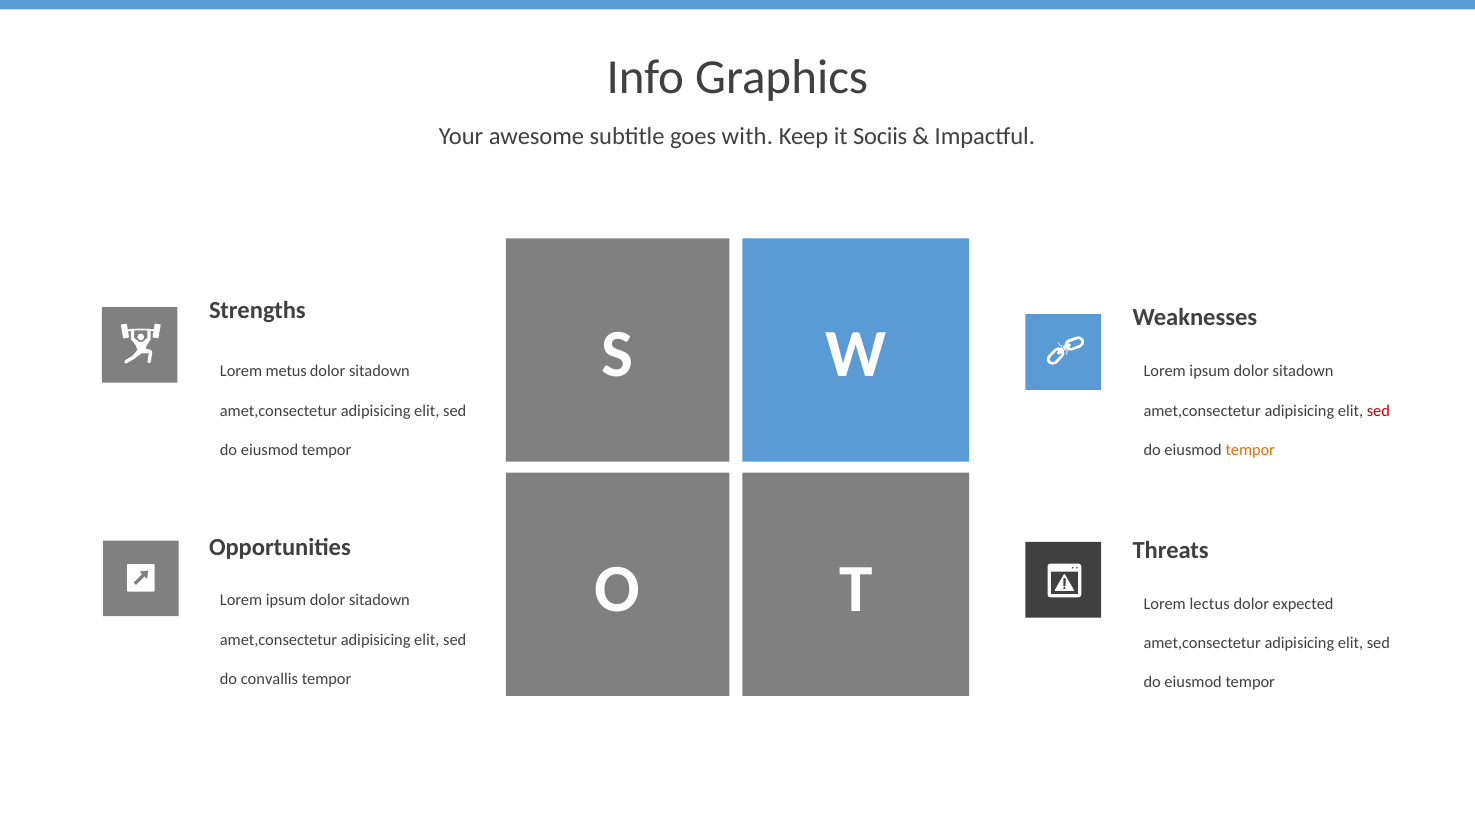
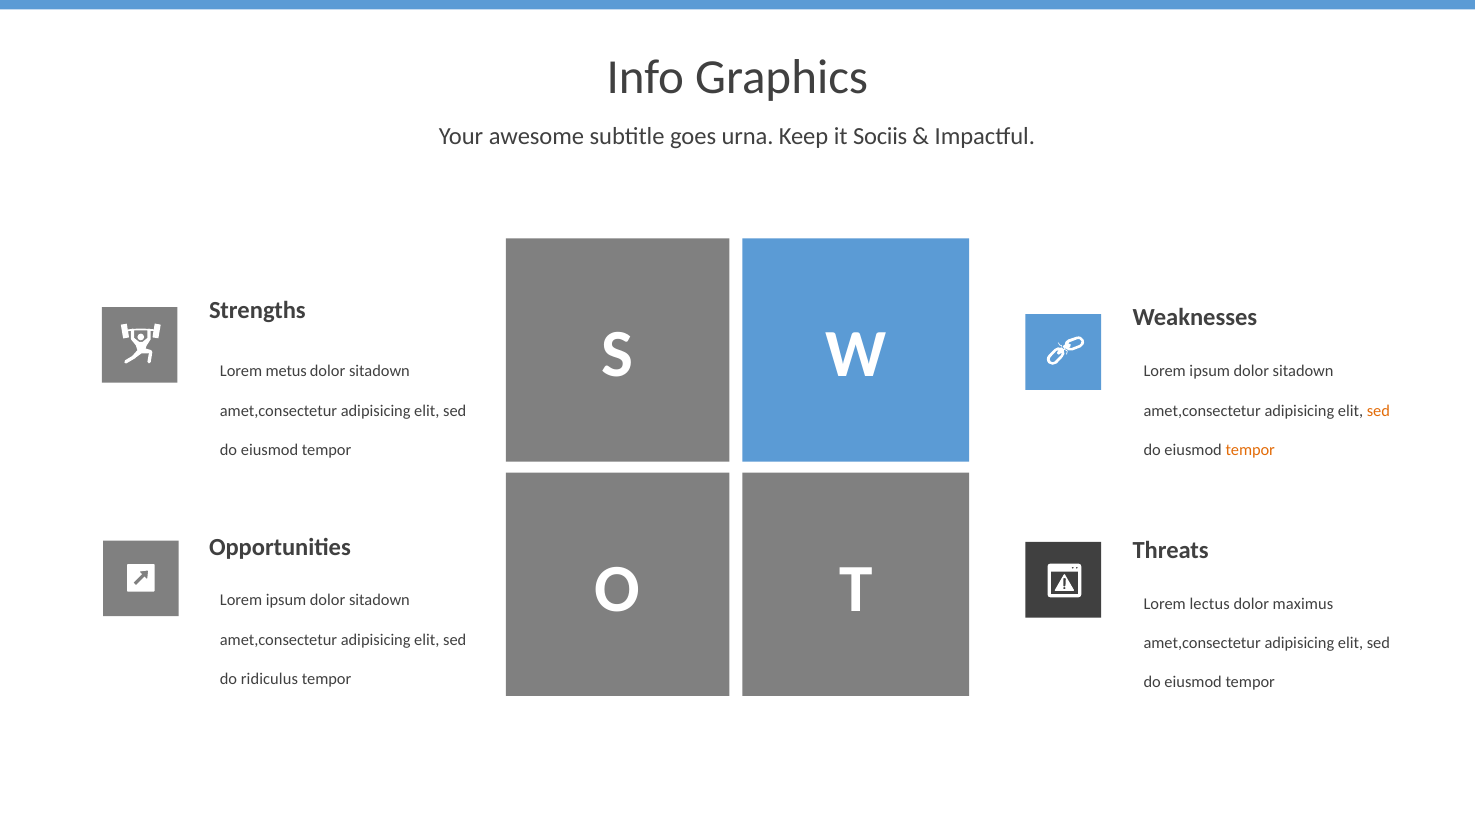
with: with -> urna
sed at (1378, 411) colour: red -> orange
expected: expected -> maximus
convallis: convallis -> ridiculus
